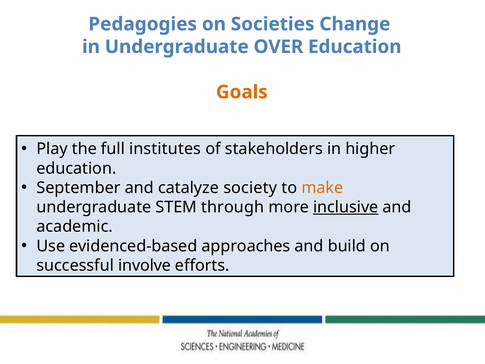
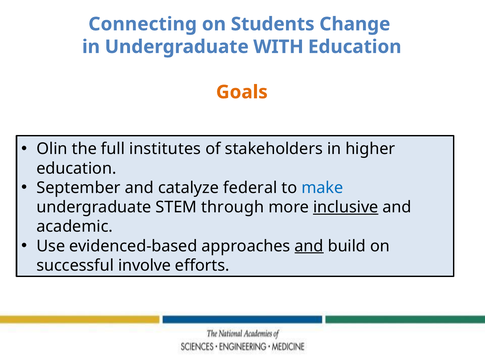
Pedagogies: Pedagogies -> Connecting
Societies: Societies -> Students
OVER: OVER -> WITH
Play: Play -> Olin
society: society -> federal
make colour: orange -> blue
and at (309, 246) underline: none -> present
